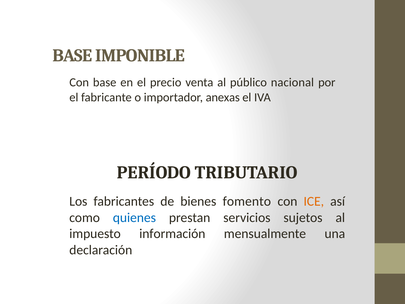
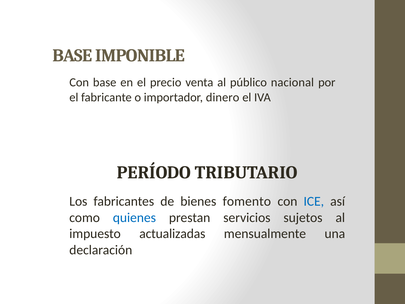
anexas: anexas -> dinero
ICE colour: orange -> blue
información: información -> actualizadas
